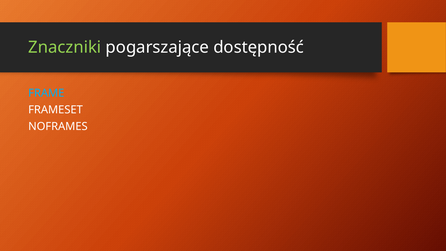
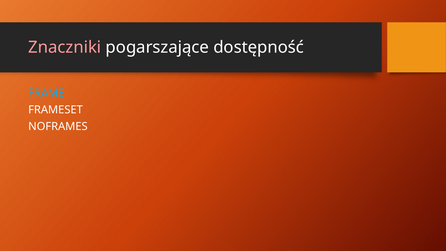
Znaczniki colour: light green -> pink
